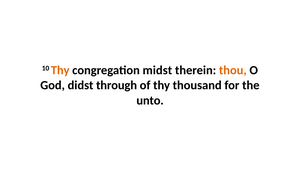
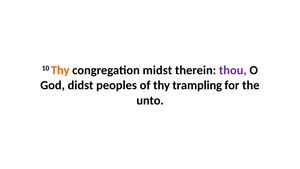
thou colour: orange -> purple
through: through -> peoples
thousand: thousand -> trampling
